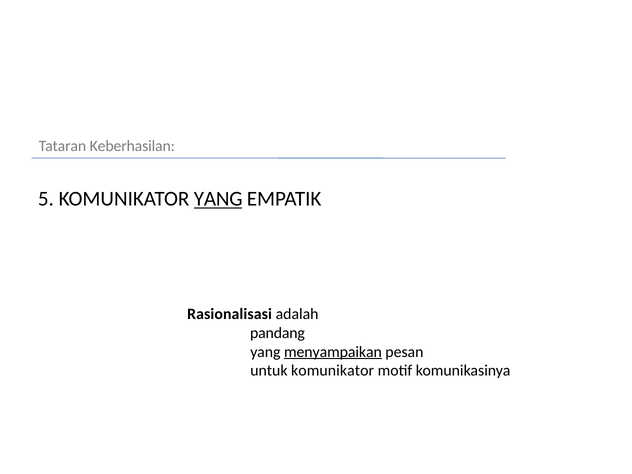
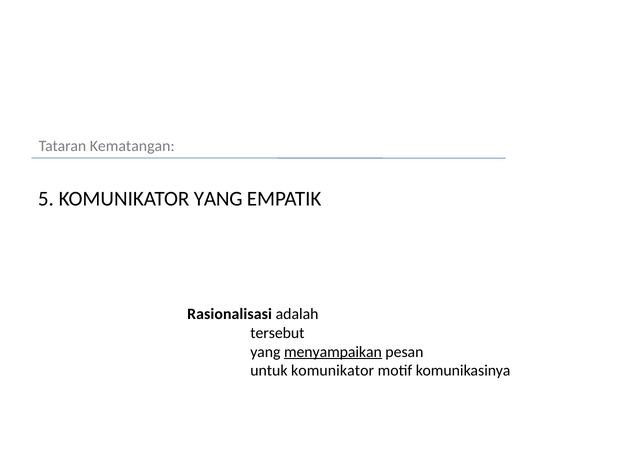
Keberhasilan: Keberhasilan -> Kematangan
YANG at (218, 199) underline: present -> none
pandang: pandang -> tersebut
